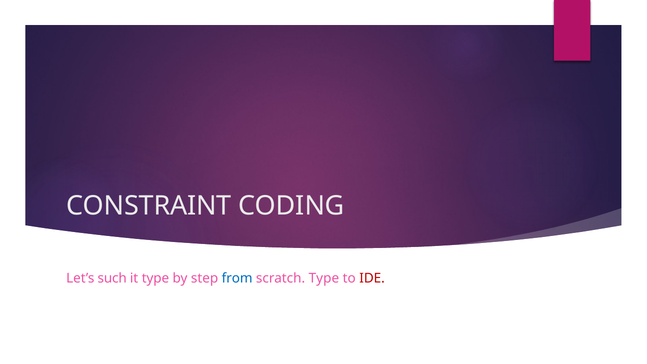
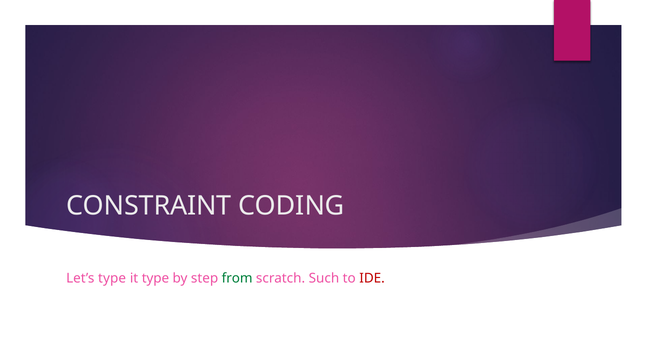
Let’s such: such -> type
from colour: blue -> green
scratch Type: Type -> Such
